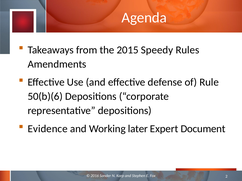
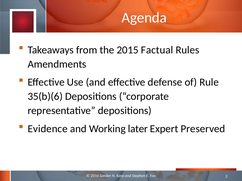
Speedy: Speedy -> Factual
50(b)(6: 50(b)(6 -> 35(b)(6
Document: Document -> Preserved
